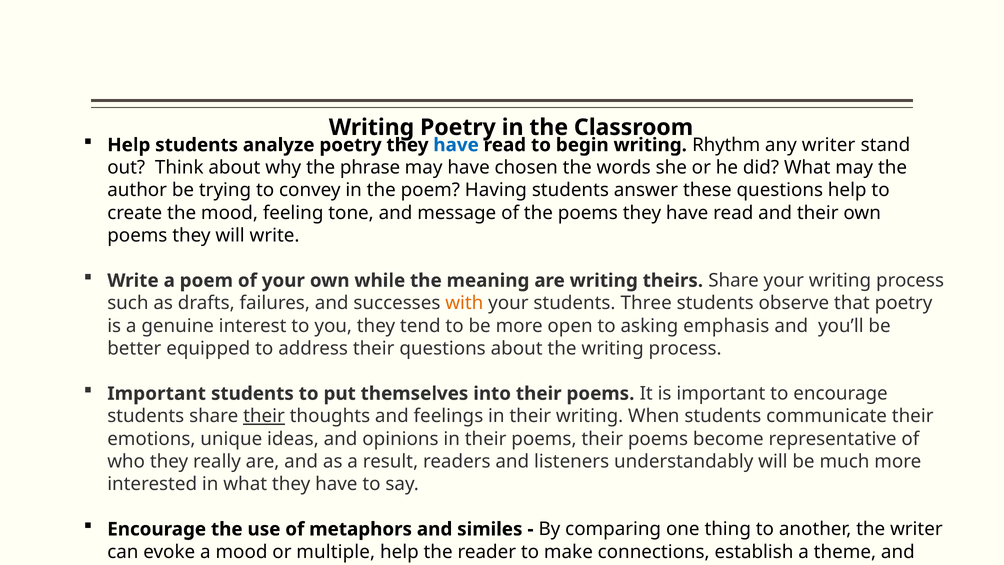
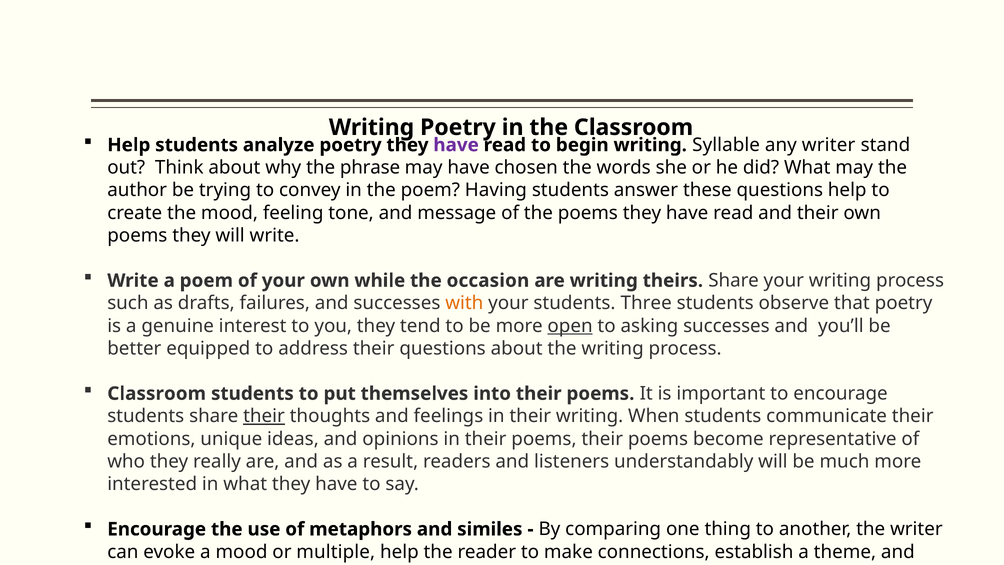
have at (456, 145) colour: blue -> purple
Rhythm: Rhythm -> Syllable
meaning: meaning -> occasion
open underline: none -> present
asking emphasis: emphasis -> successes
Important at (157, 393): Important -> Classroom
